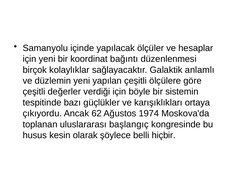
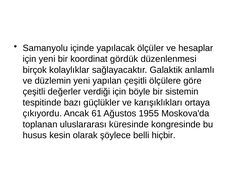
bağıntı: bağıntı -> gördük
62: 62 -> 61
1974: 1974 -> 1955
başlangıç: başlangıç -> küresinde
